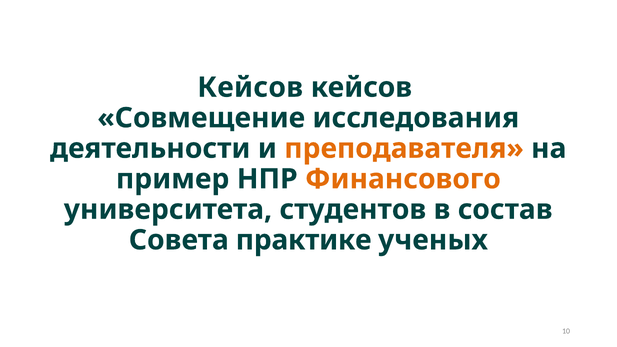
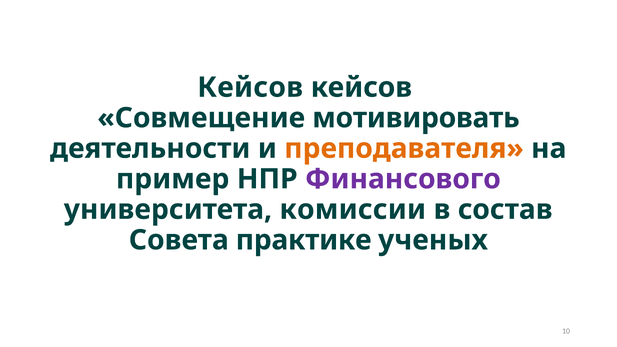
исследования: исследования -> мотивировать
Финансового colour: orange -> purple
студентов: студентов -> комиссии
